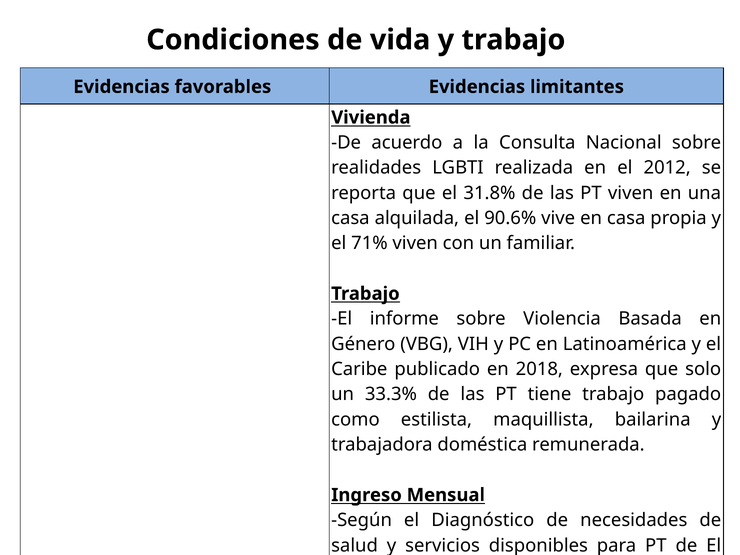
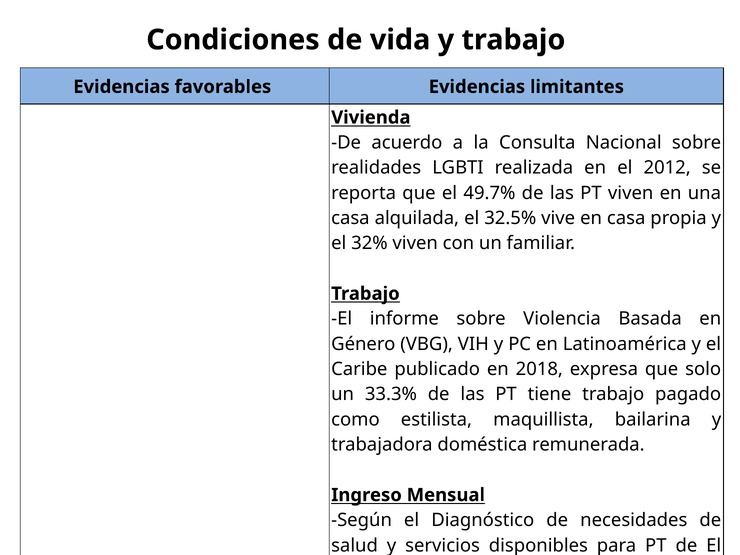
31.8%: 31.8% -> 49.7%
90.6%: 90.6% -> 32.5%
71%: 71% -> 32%
